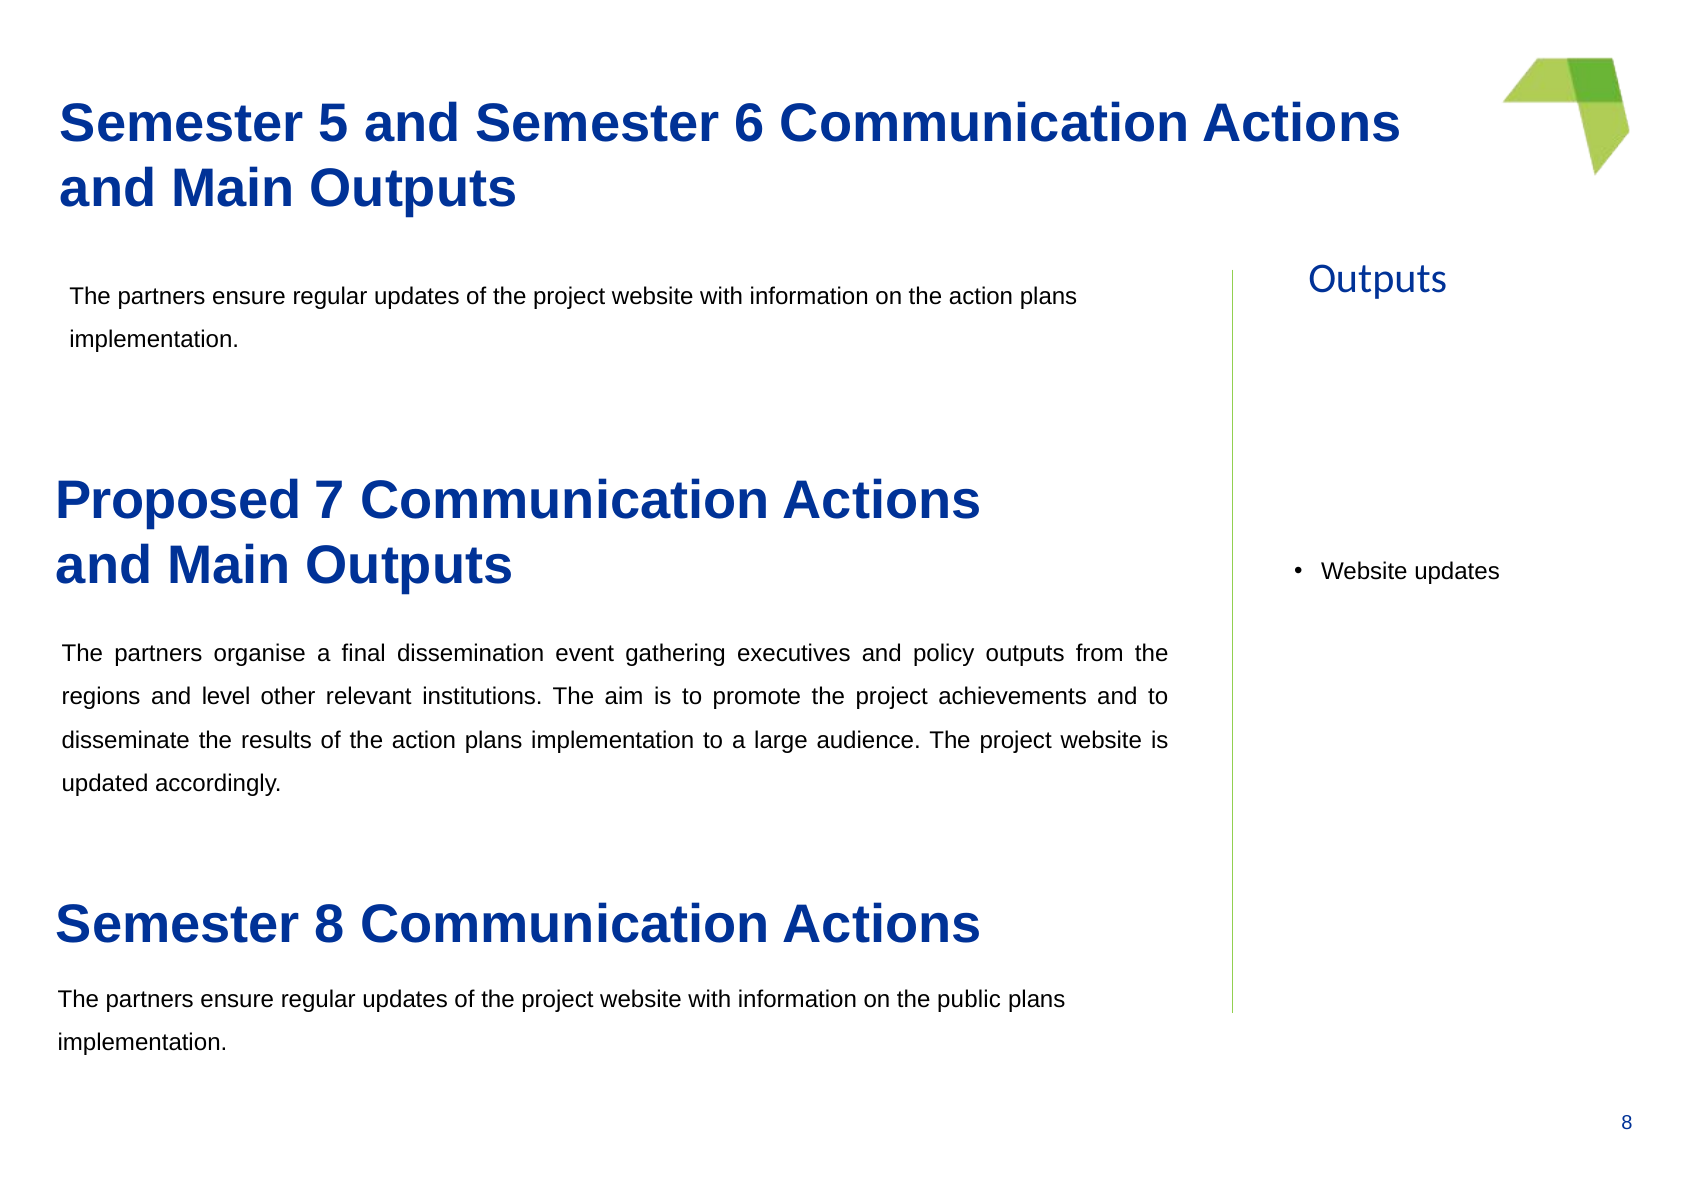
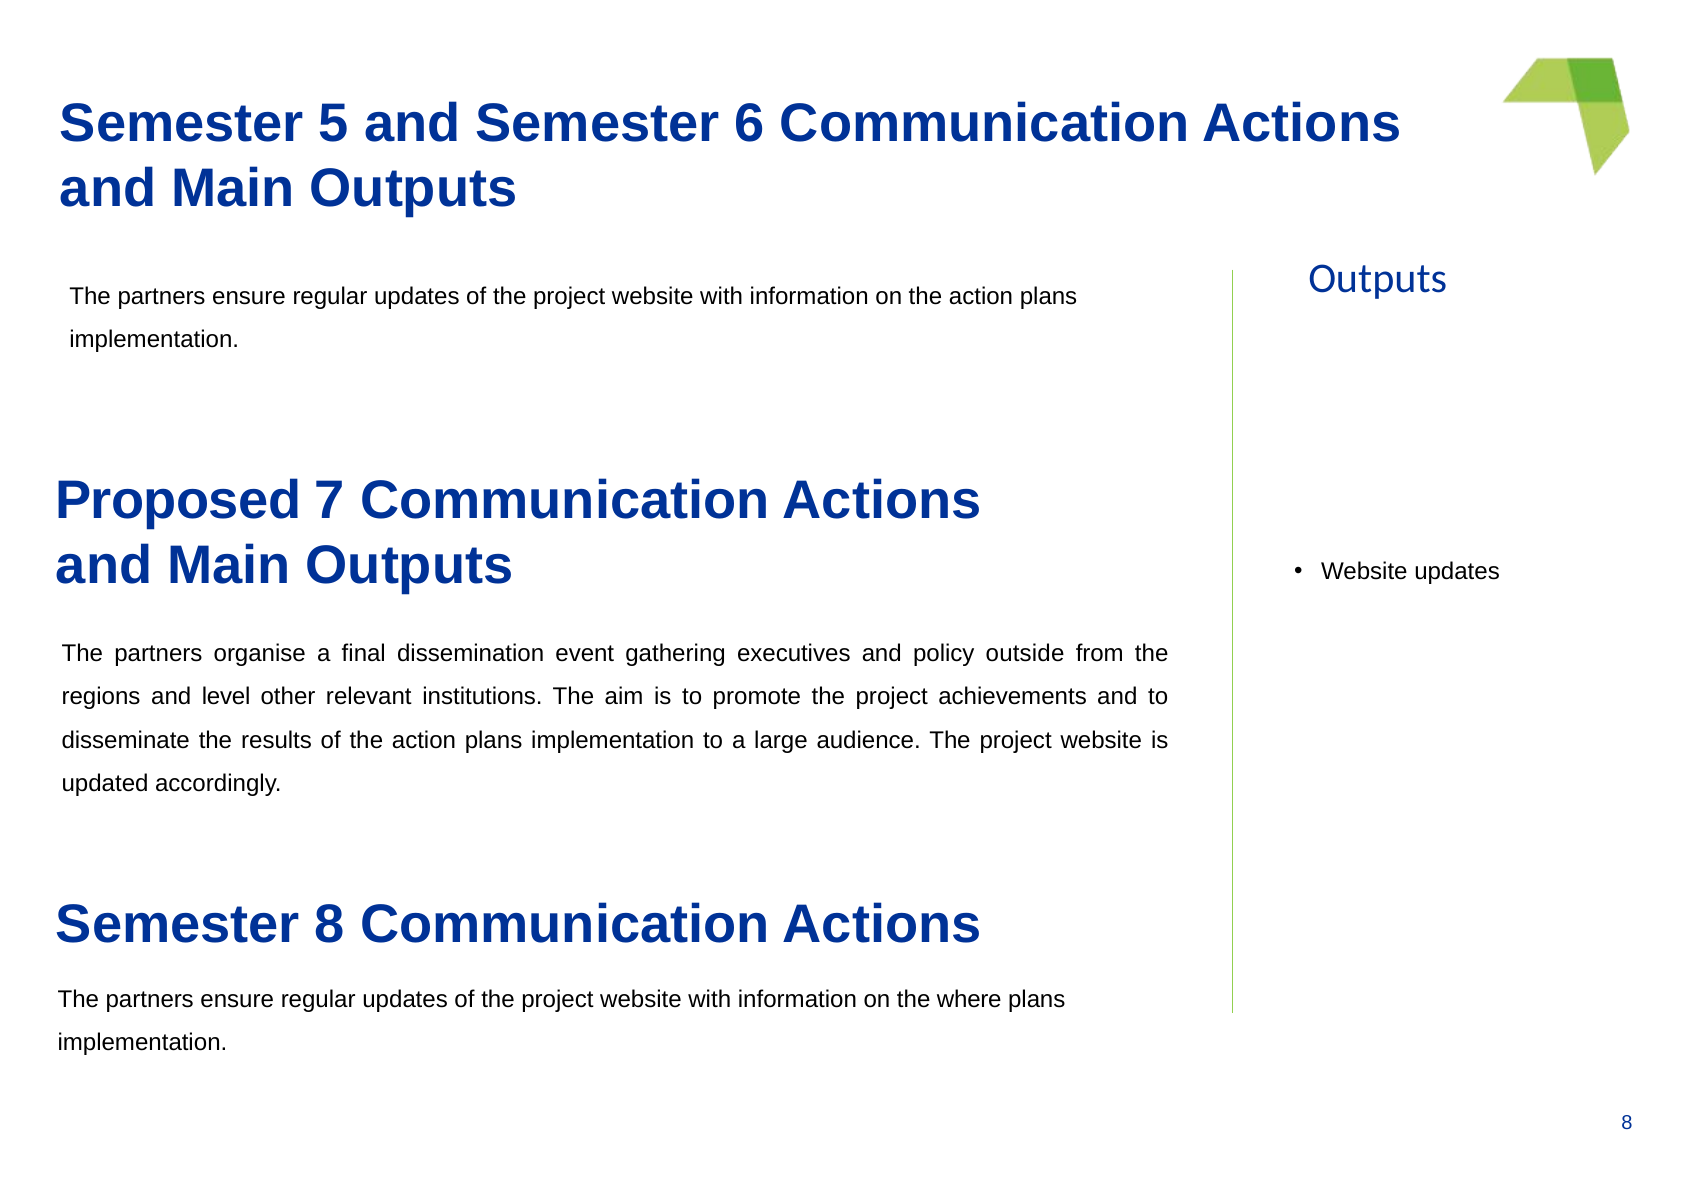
policy outputs: outputs -> outside
public: public -> where
